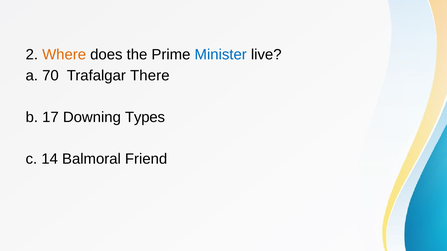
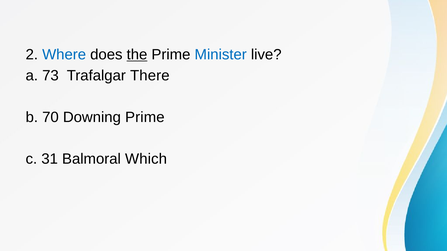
Where colour: orange -> blue
the underline: none -> present
70: 70 -> 73
17: 17 -> 70
Downing Types: Types -> Prime
14: 14 -> 31
Friend: Friend -> Which
